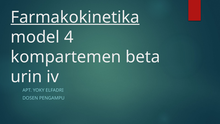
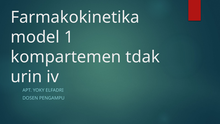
Farmakokinetika underline: present -> none
4: 4 -> 1
beta: beta -> tdak
